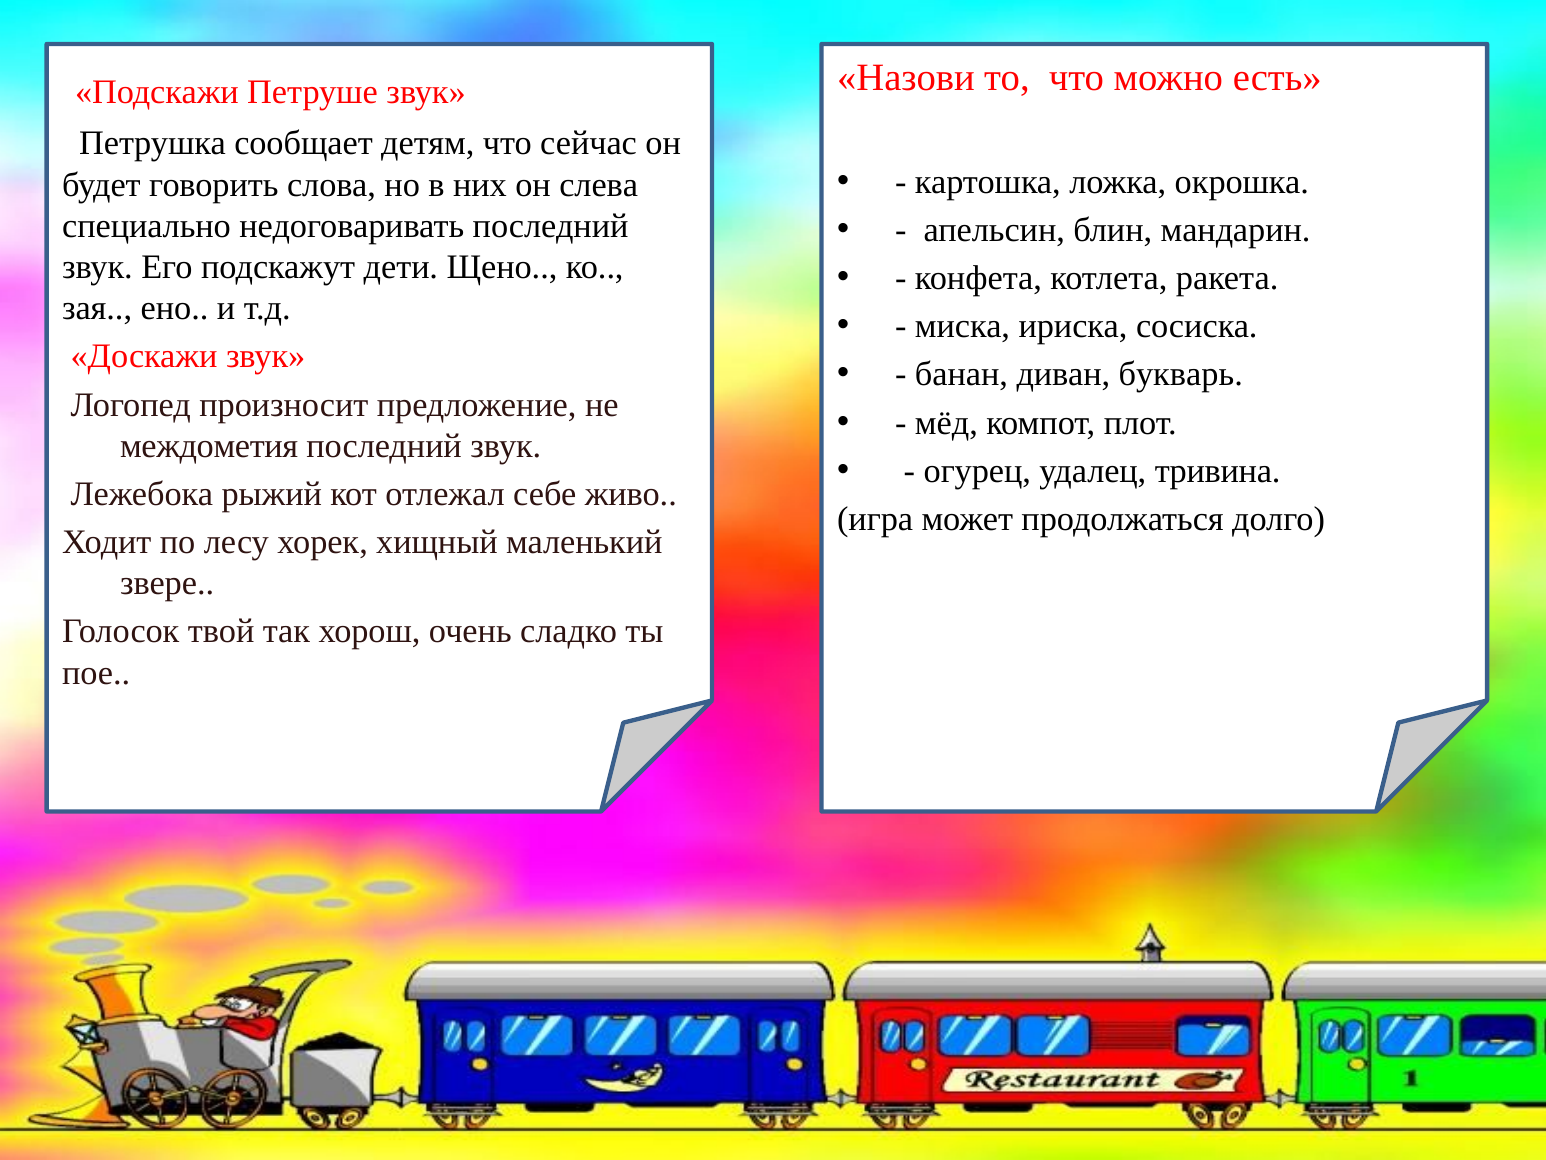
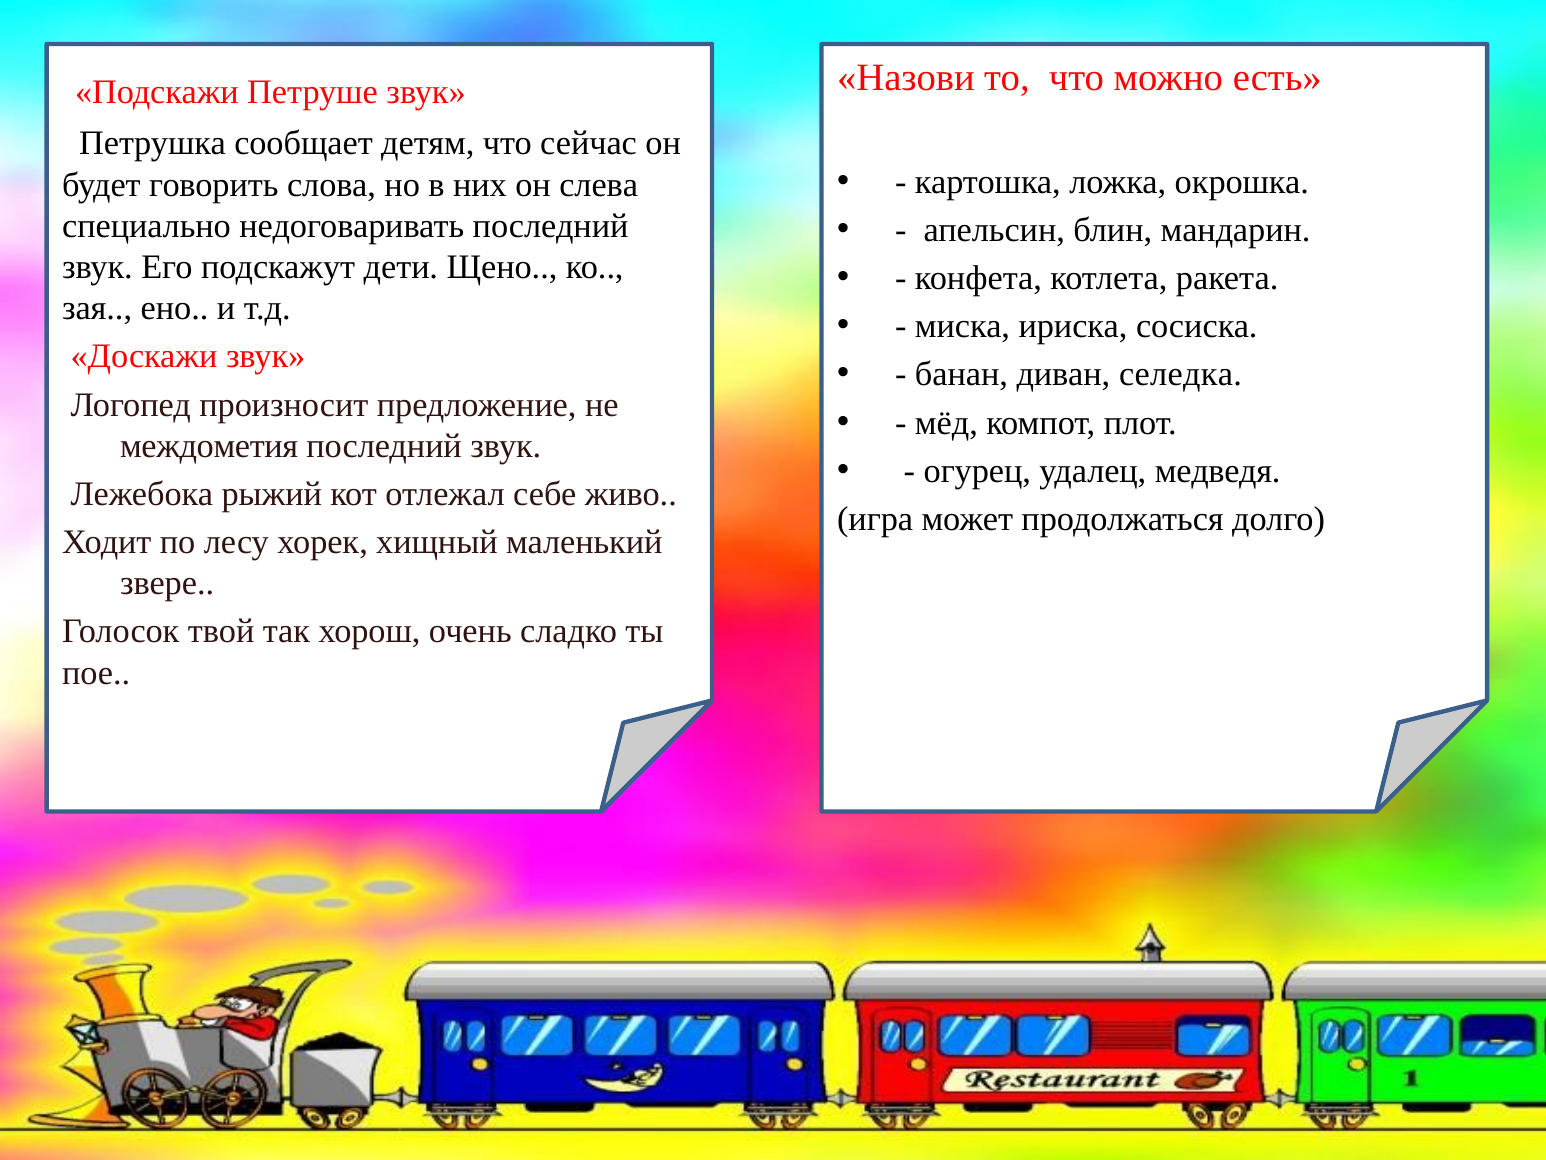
букварь: букварь -> селедка
тривина: тривина -> медведя
